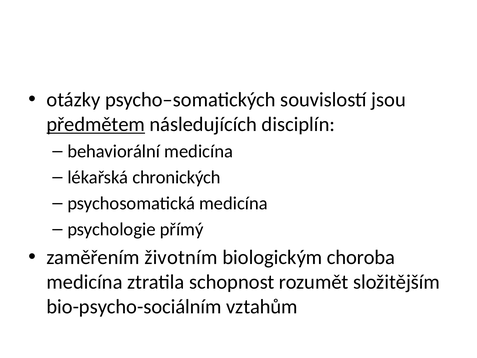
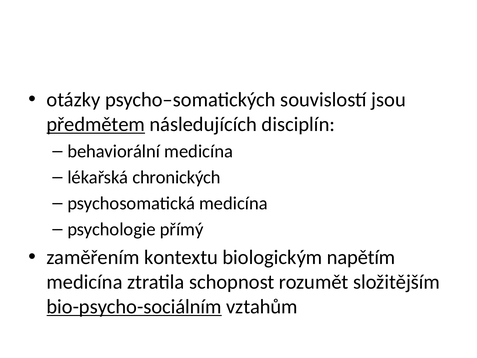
životním: životním -> kontextu
choroba: choroba -> napětím
bio-psycho-sociálním underline: none -> present
